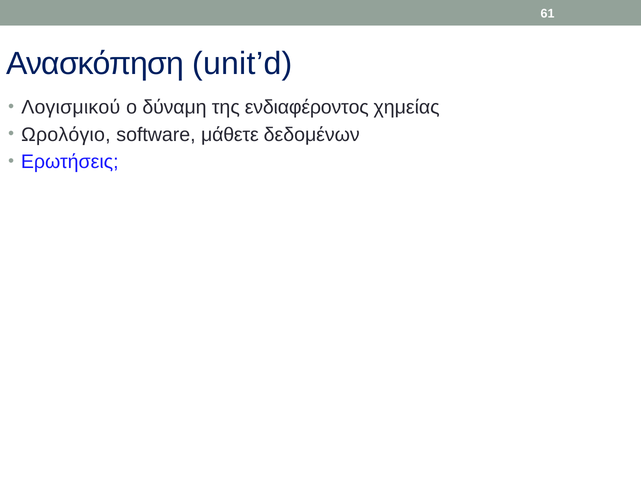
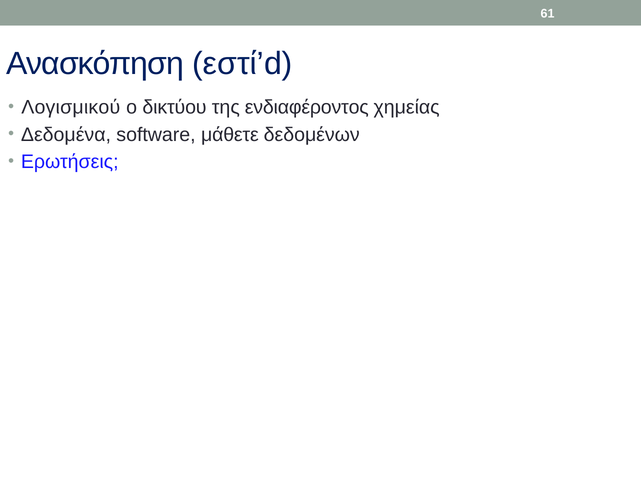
unit’d: unit’d -> εστί’d
δύναμη: δύναμη -> δικτύου
Ωρολόγιο: Ωρολόγιο -> Δεδομένα
